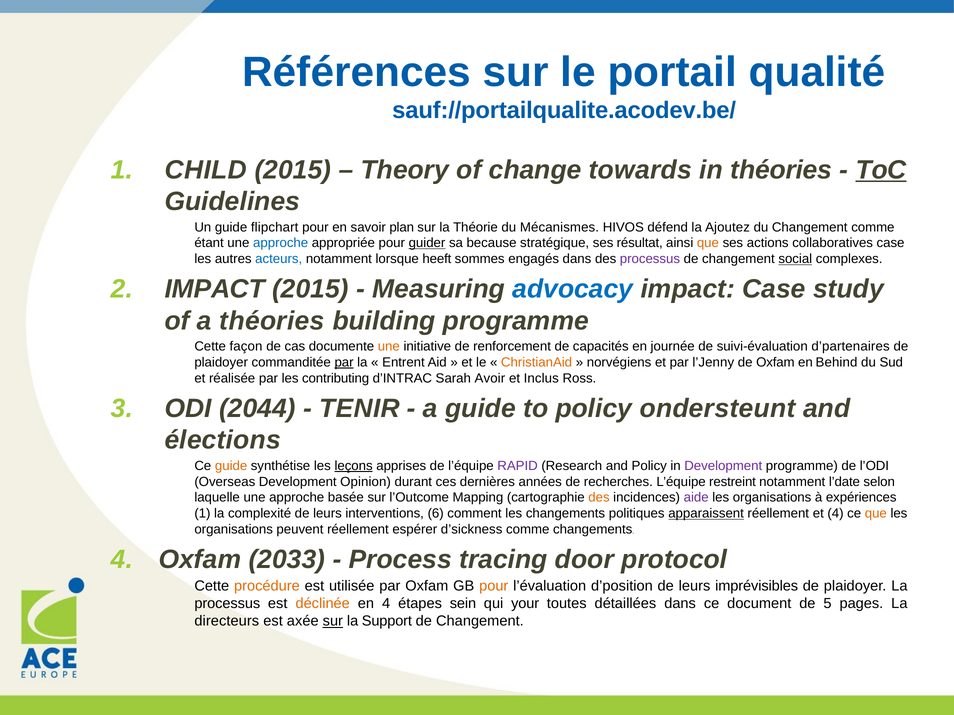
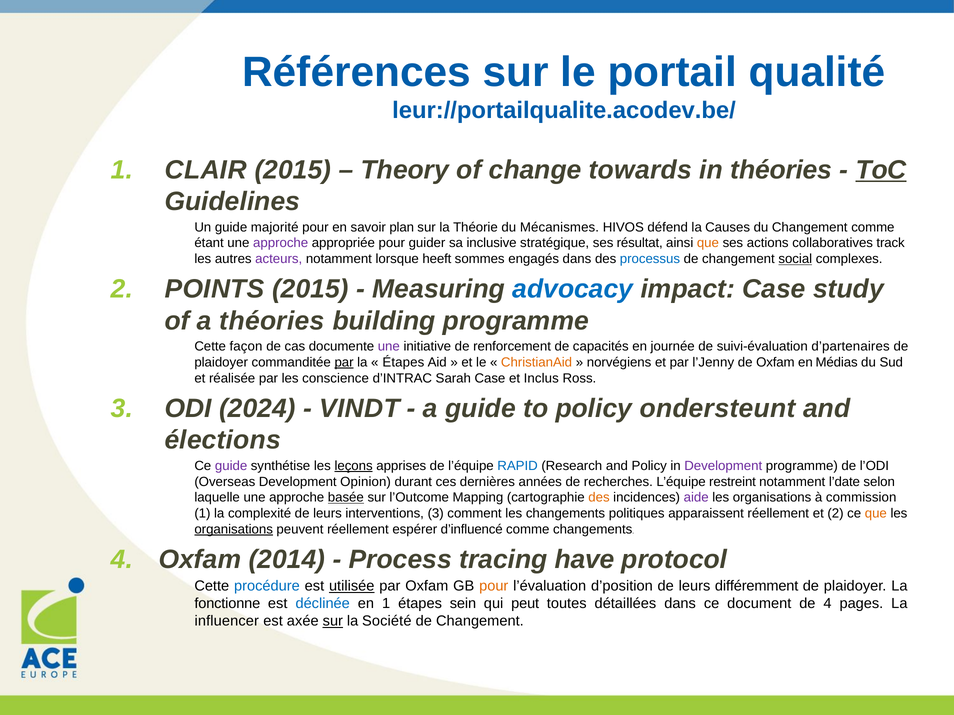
sauf://portailqualite.acodev.be/: sauf://portailqualite.acodev.be/ -> leur://portailqualite.acodev.be/
CHILD: CHILD -> CLAIR
flipchart: flipchart -> majorité
Ajoutez: Ajoutez -> Causes
approche at (281, 243) colour: blue -> purple
guider underline: present -> none
because: because -> inclusive
collaboratives case: case -> track
acteurs colour: blue -> purple
processus at (650, 259) colour: purple -> blue
2 IMPACT: IMPACT -> POINTS
une at (389, 347) colour: orange -> purple
Entrent at (403, 363): Entrent -> Étapes
Behind: Behind -> Médias
contributing: contributing -> conscience
Sarah Avoir: Avoir -> Case
2044: 2044 -> 2024
TENIR: TENIR -> VINDT
guide at (231, 466) colour: orange -> purple
RAPID colour: purple -> blue
basée underline: none -> present
expériences: expériences -> commission
interventions 6: 6 -> 3
apparaissent underline: present -> none
et 4: 4 -> 2
organisations at (234, 530) underline: none -> present
d’sickness: d’sickness -> d’influencé
2033: 2033 -> 2014
door: door -> have
procédure colour: orange -> blue
utilisée underline: none -> present
imprévisibles: imprévisibles -> différemment
processus at (227, 604): processus -> fonctionne
déclinée colour: orange -> blue
en 4: 4 -> 1
your: your -> peut
de 5: 5 -> 4
directeurs: directeurs -> influencer
Support: Support -> Société
